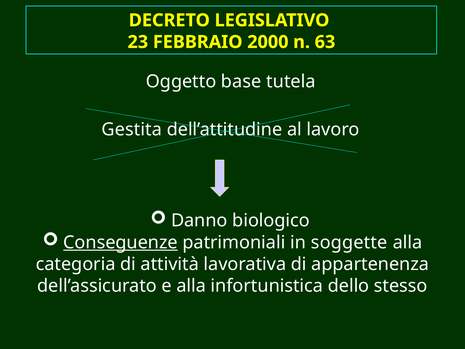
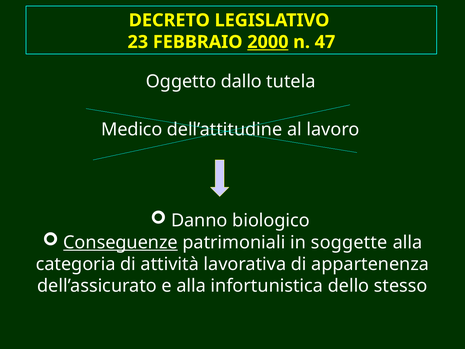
2000 underline: none -> present
63: 63 -> 47
base: base -> dallo
Gestita: Gestita -> Medico
